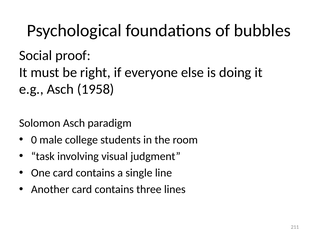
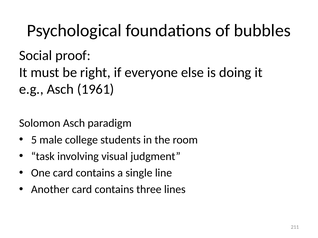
1958: 1958 -> 1961
0: 0 -> 5
